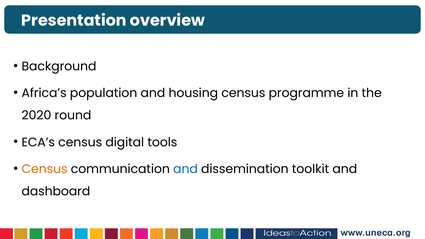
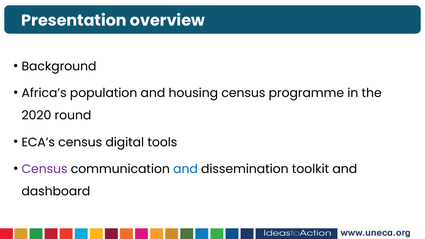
Census at (45, 169) colour: orange -> purple
